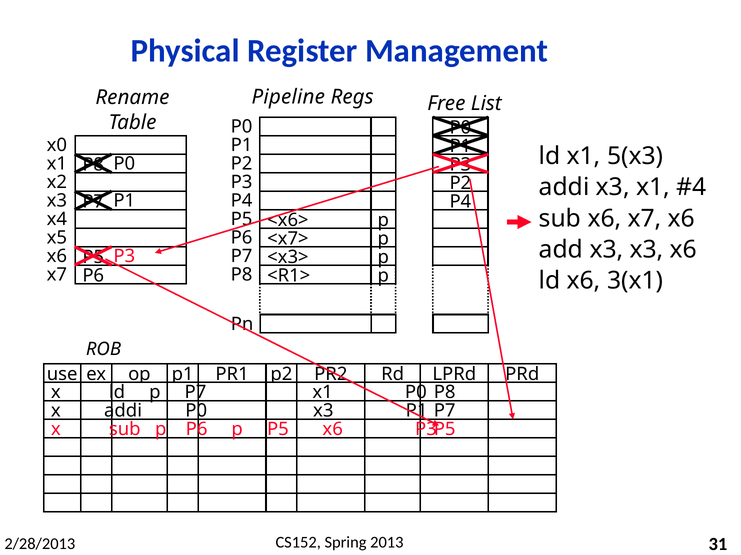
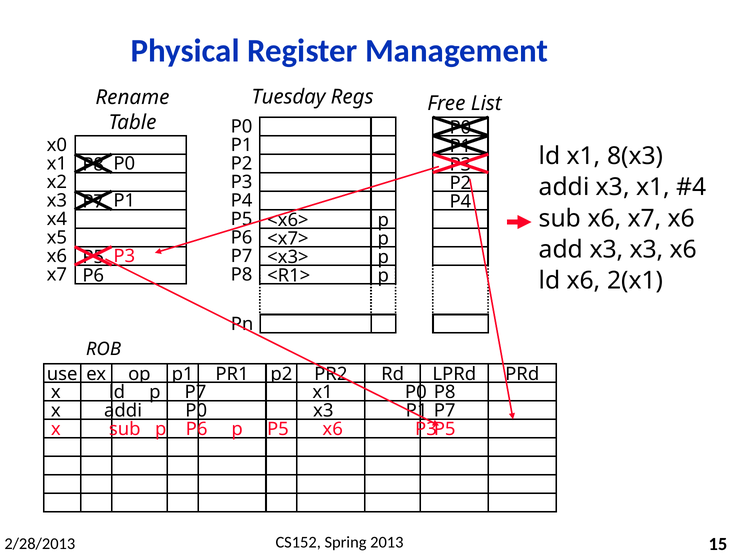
Pipeline: Pipeline -> Tuesday
5(x3: 5(x3 -> 8(x3
3(x1: 3(x1 -> 2(x1
31: 31 -> 15
